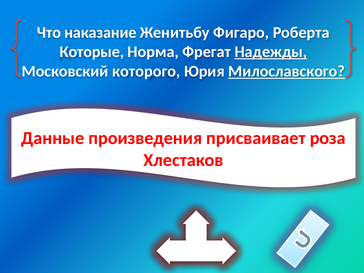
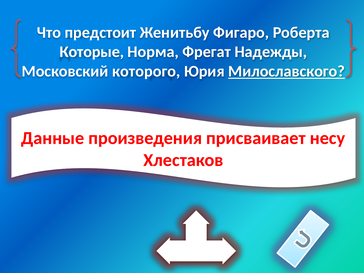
наказание: наказание -> предстоит
Надежды underline: present -> none
роза: роза -> несу
